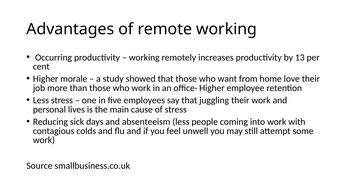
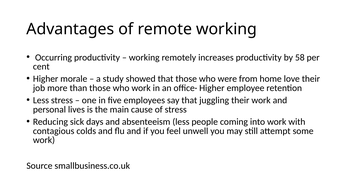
13: 13 -> 58
want: want -> were
